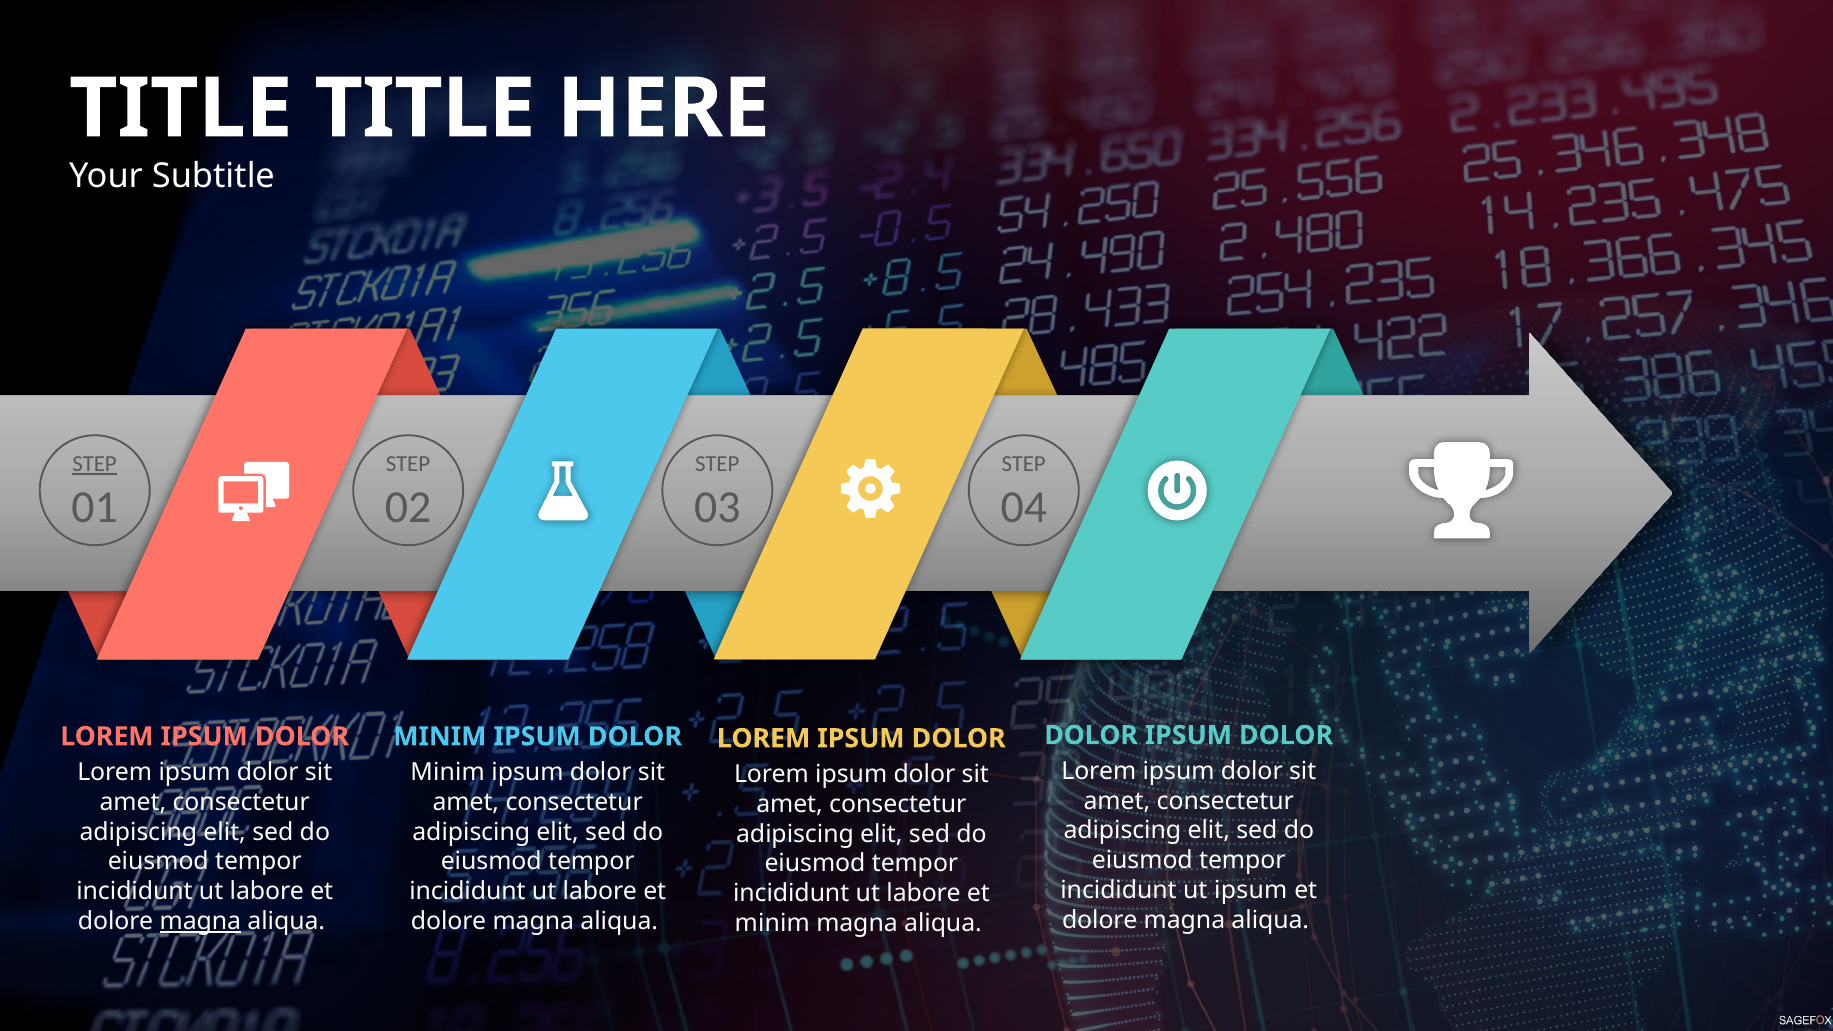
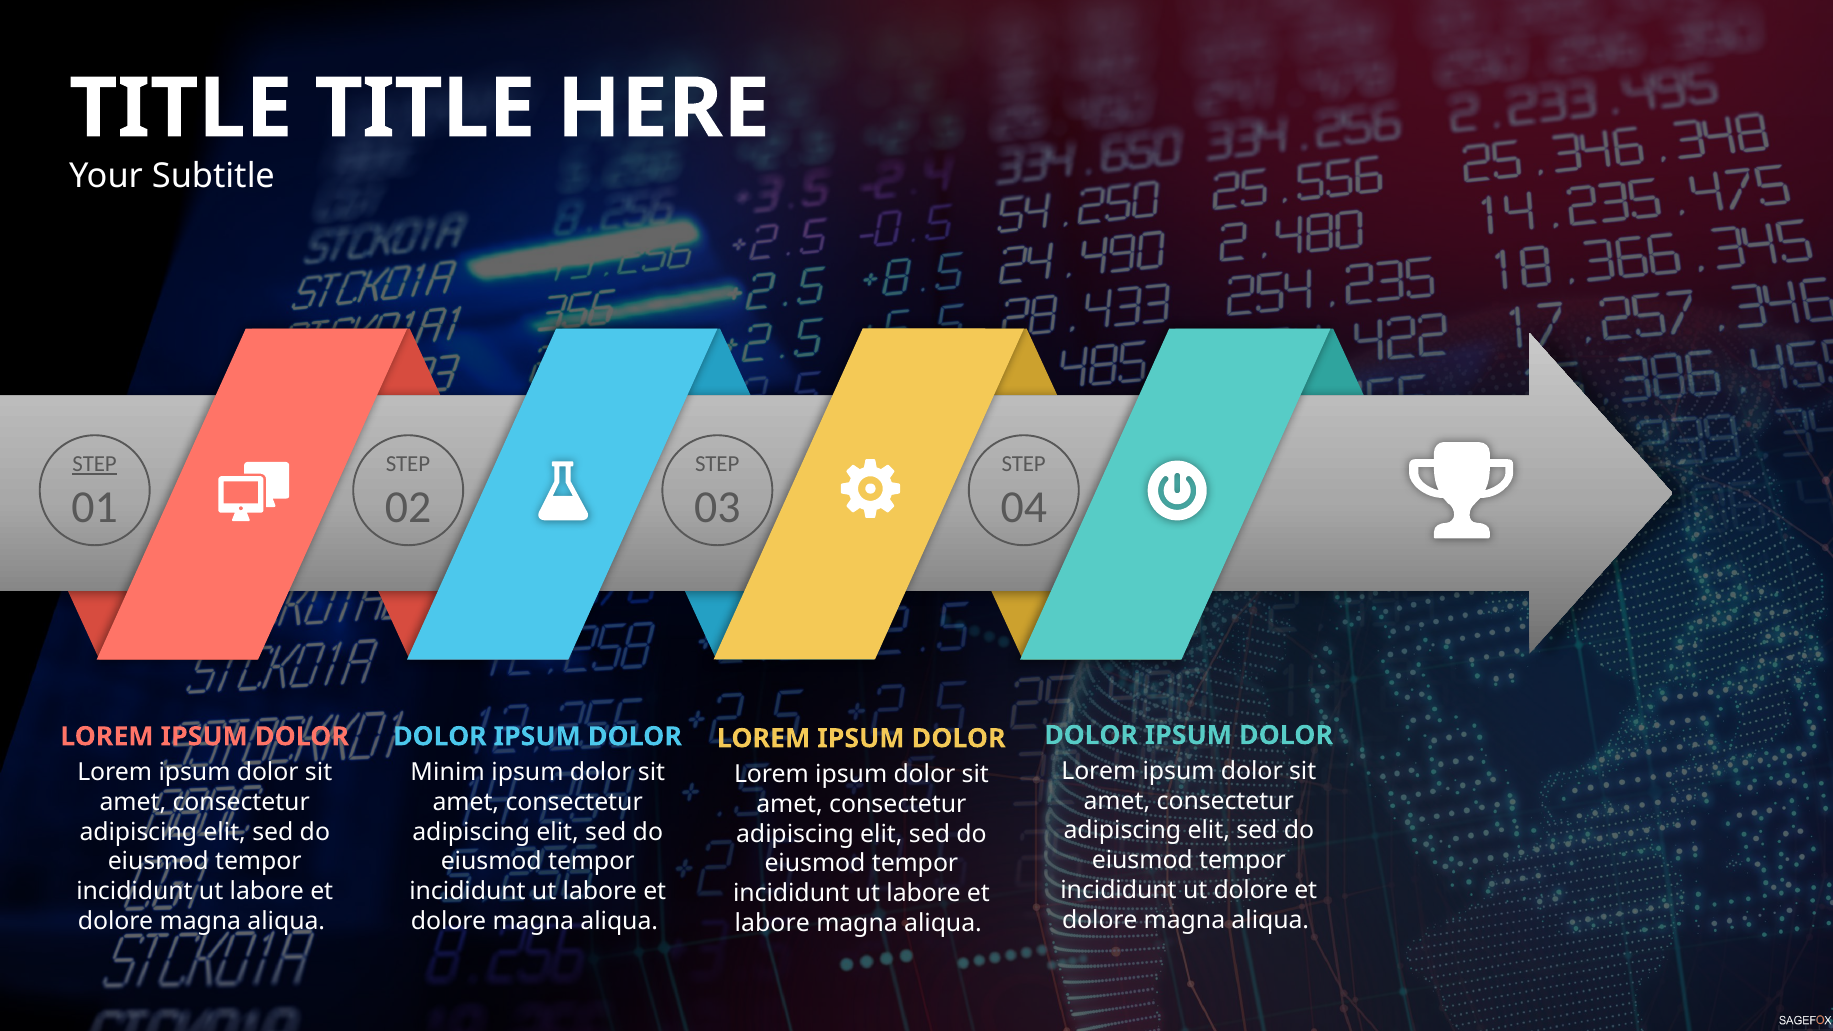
MINIM at (440, 737): MINIM -> DOLOR
ut ipsum: ipsum -> dolore
magna at (200, 921) underline: present -> none
minim at (772, 923): minim -> labore
